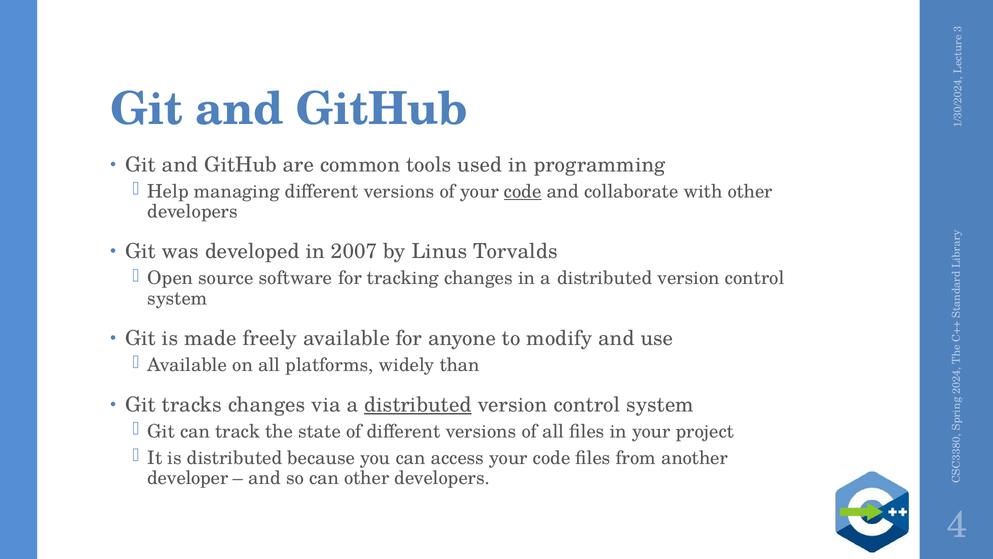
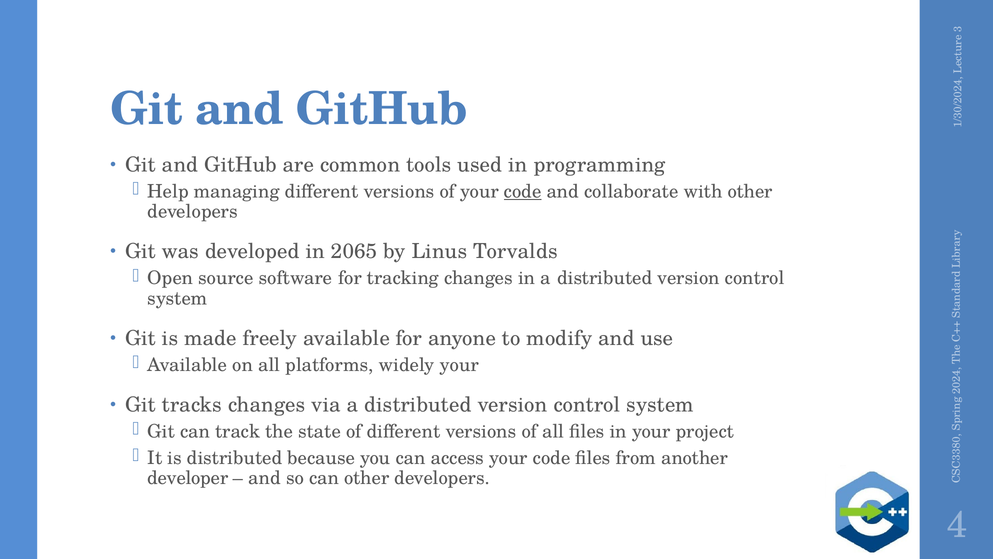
2007: 2007 -> 2065
widely than: than -> your
distributed at (418, 405) underline: present -> none
